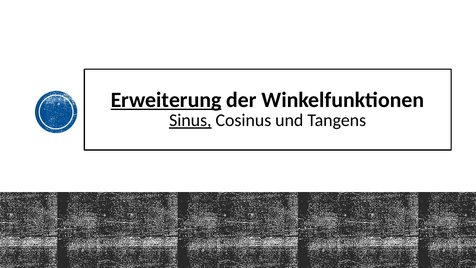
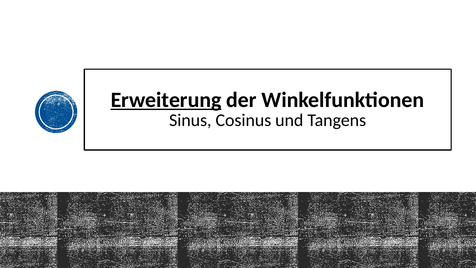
Sinus underline: present -> none
